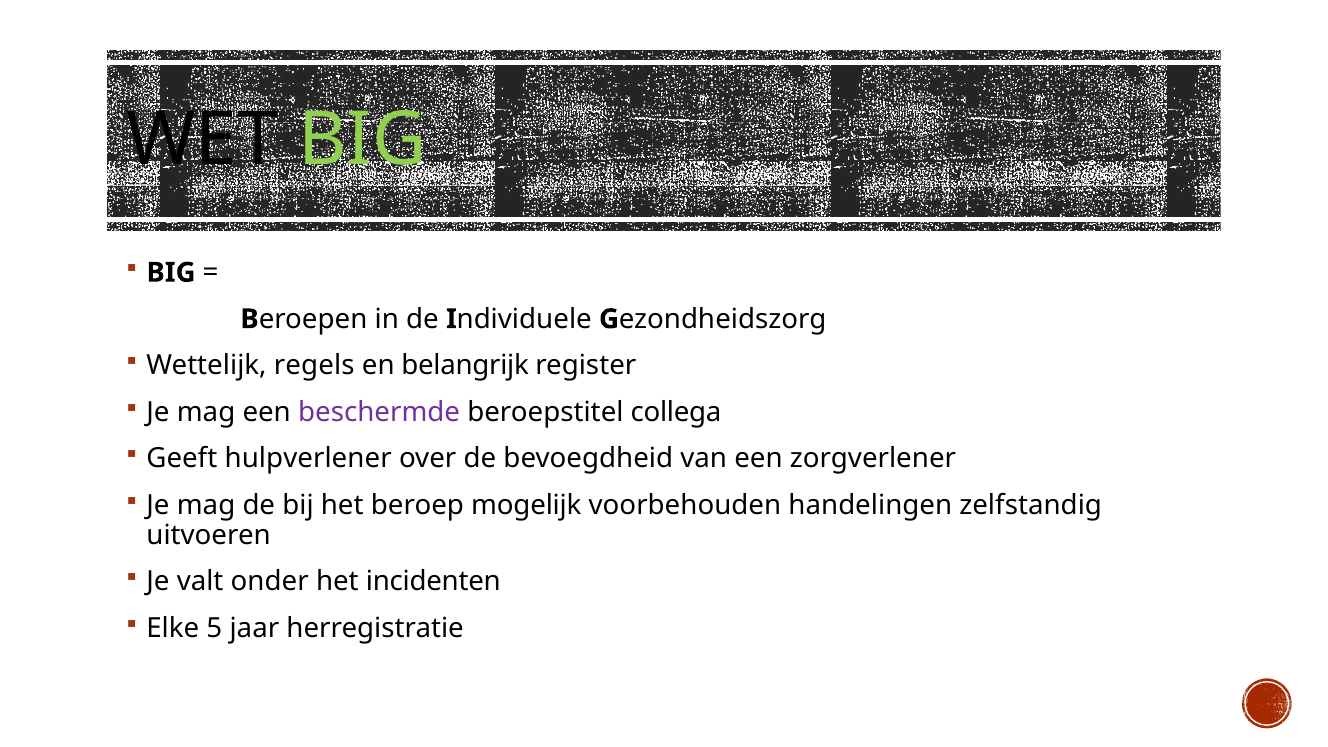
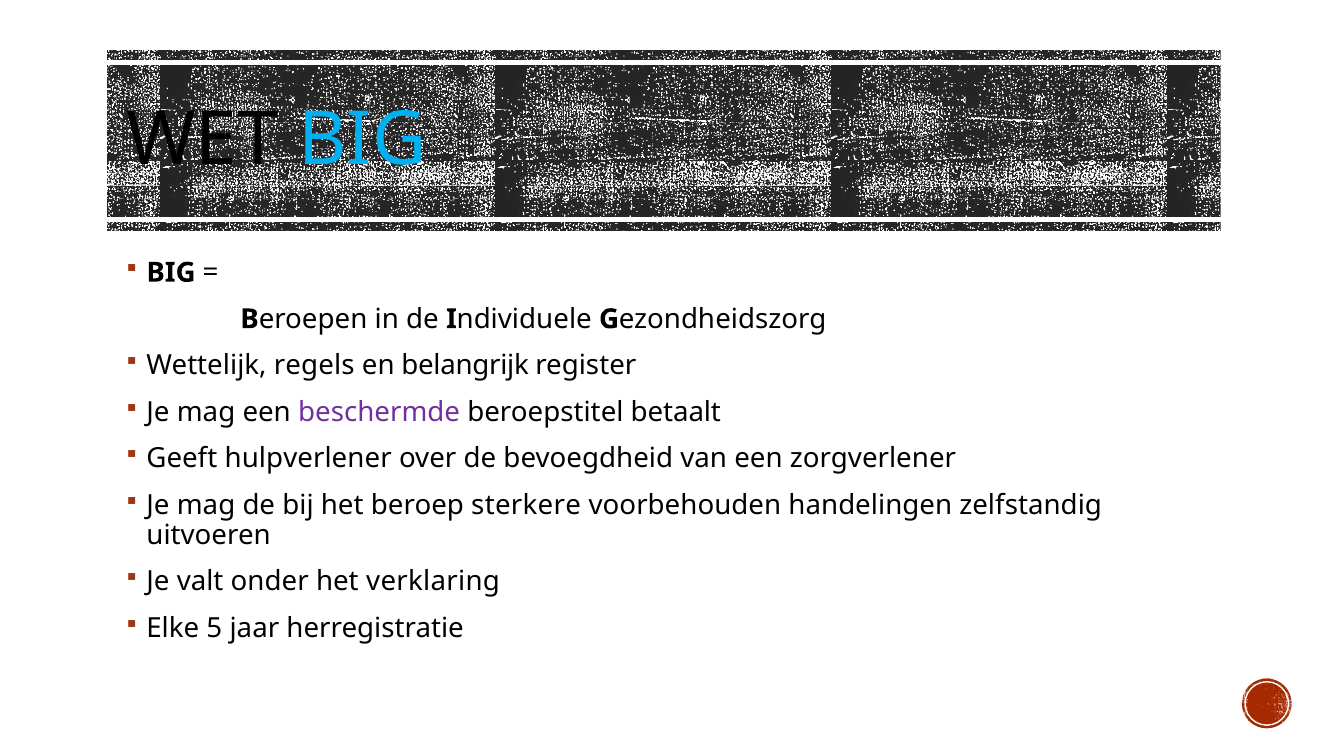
BIG at (362, 140) colour: light green -> light blue
collega: collega -> betaalt
mogelijk: mogelijk -> sterkere
incidenten: incidenten -> verklaring
